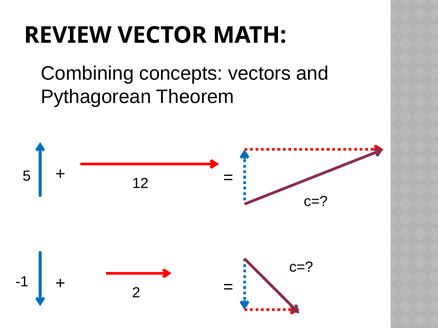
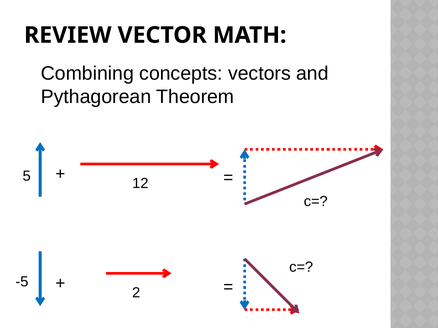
-1: -1 -> -5
